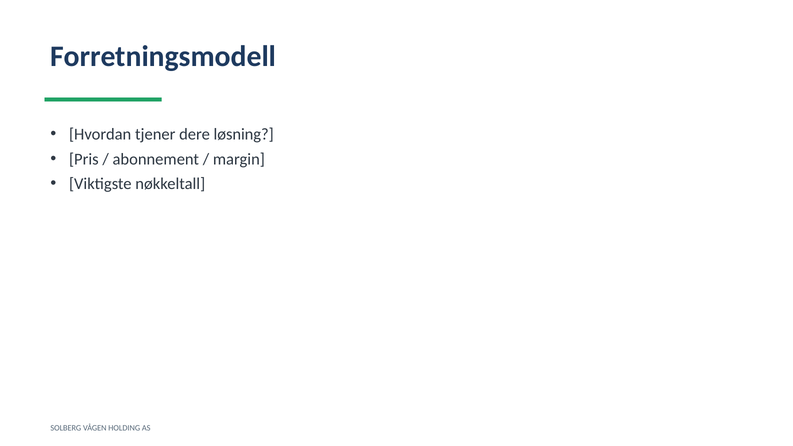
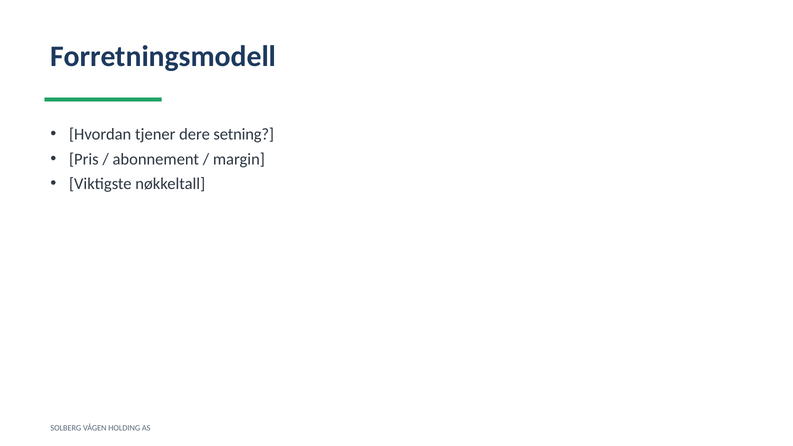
løsning: løsning -> setning
